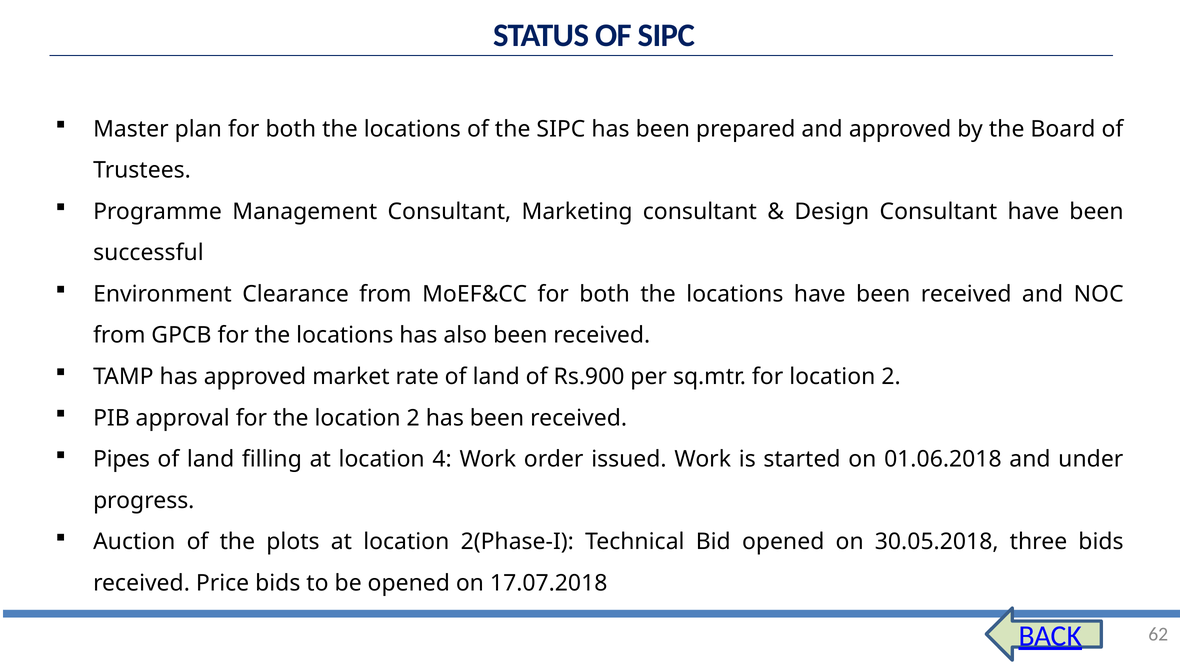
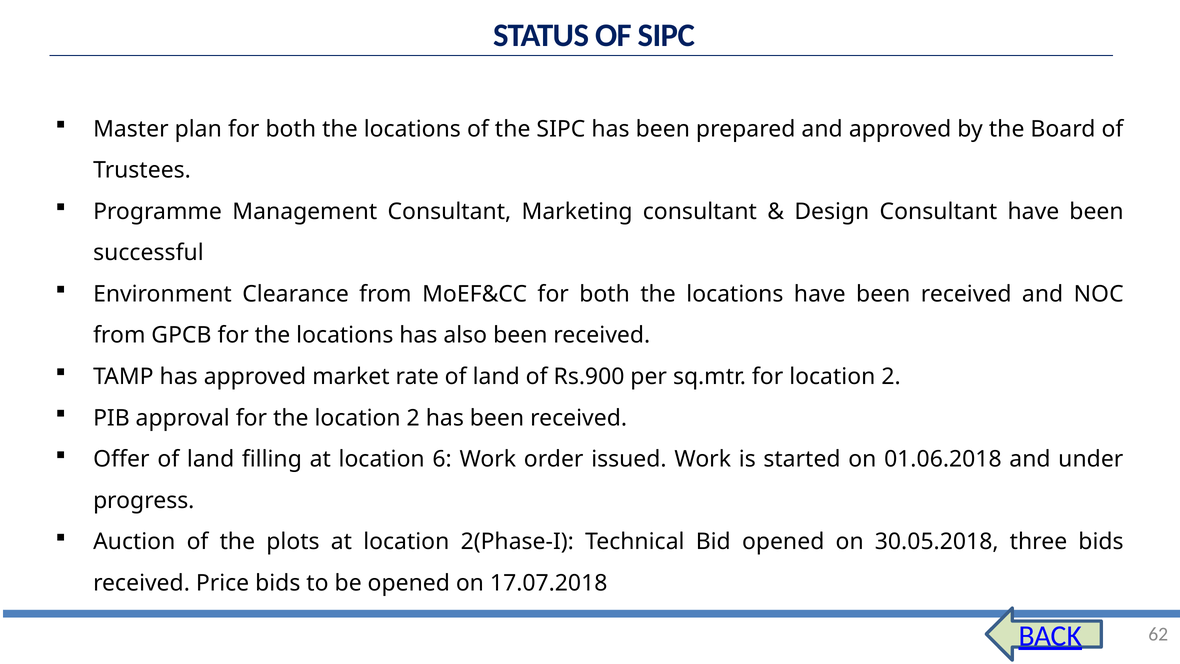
Pipes: Pipes -> Offer
4: 4 -> 6
